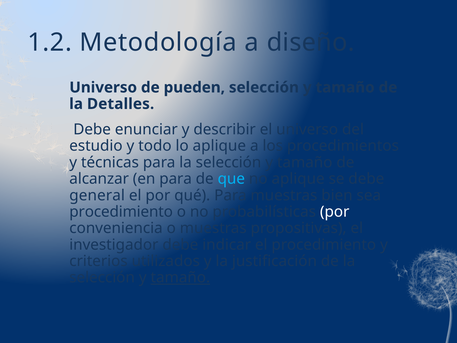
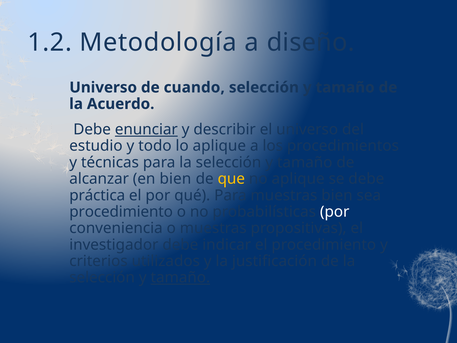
pueden: pueden -> cuando
Detalles: Detalles -> Acuerdo
enunciar underline: none -> present
en para: para -> bien
que colour: light blue -> yellow
general: general -> práctica
